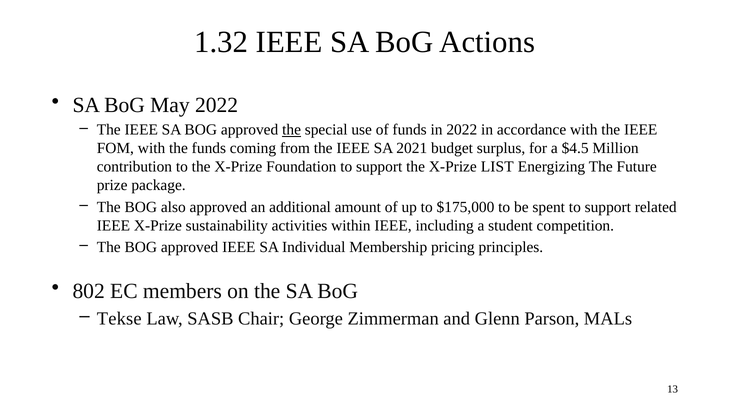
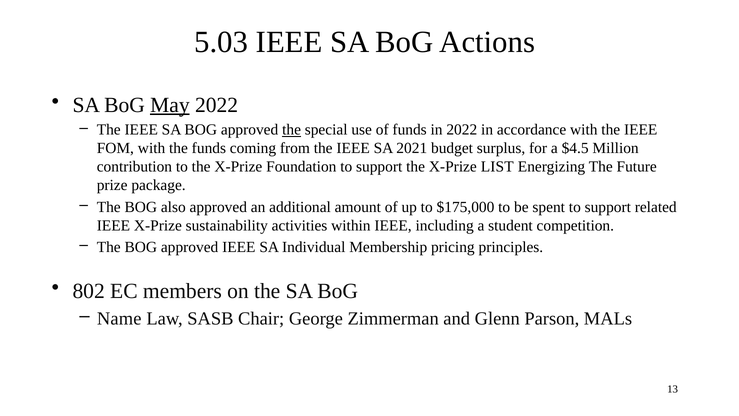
1.32: 1.32 -> 5.03
May underline: none -> present
Tekse: Tekse -> Name
